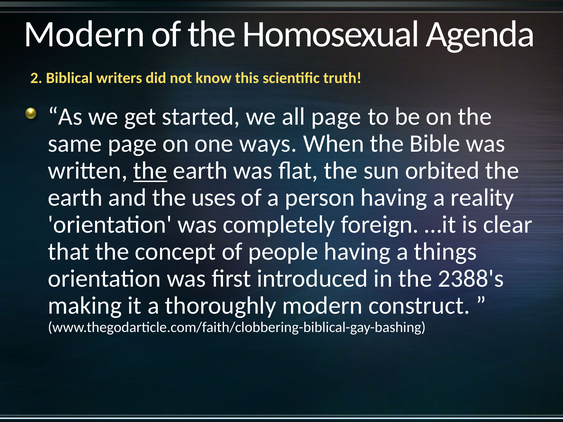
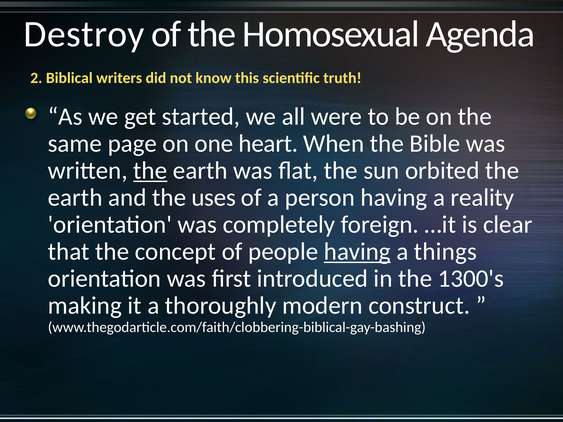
Modern at (84, 34): Modern -> Destroy
all page: page -> were
ways: ways -> heart
having at (357, 252) underline: none -> present
2388's: 2388's -> 1300's
